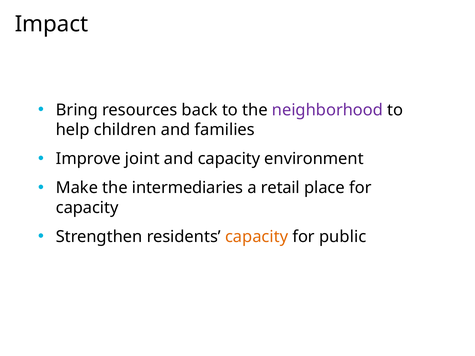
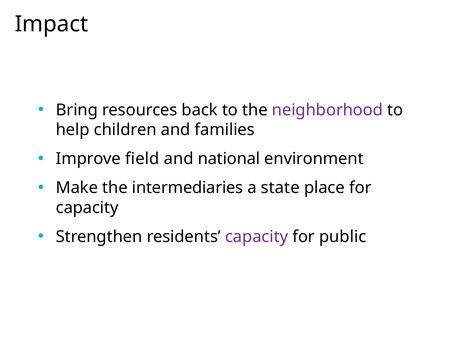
joint: joint -> field
and capacity: capacity -> national
retail: retail -> state
capacity at (257, 237) colour: orange -> purple
